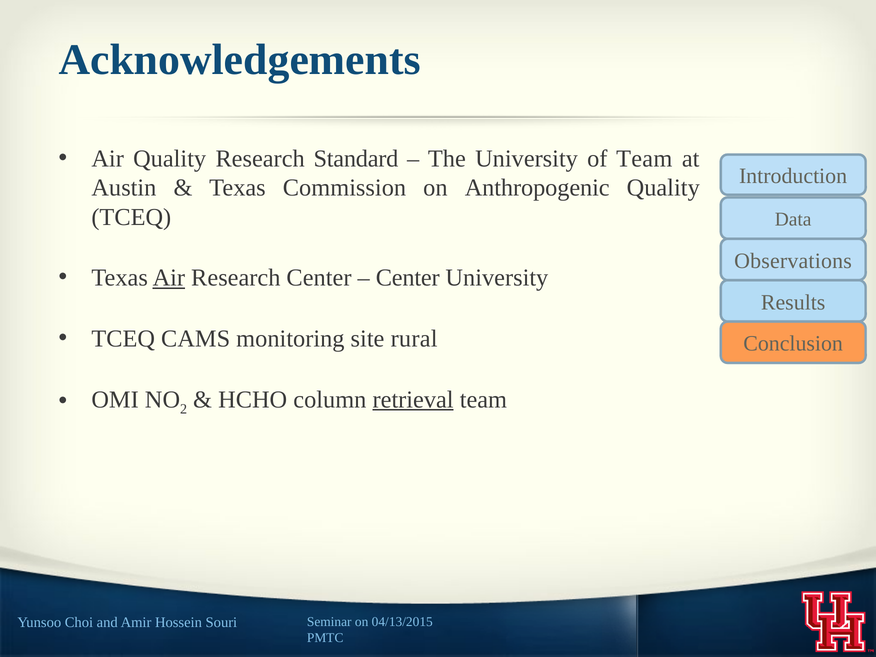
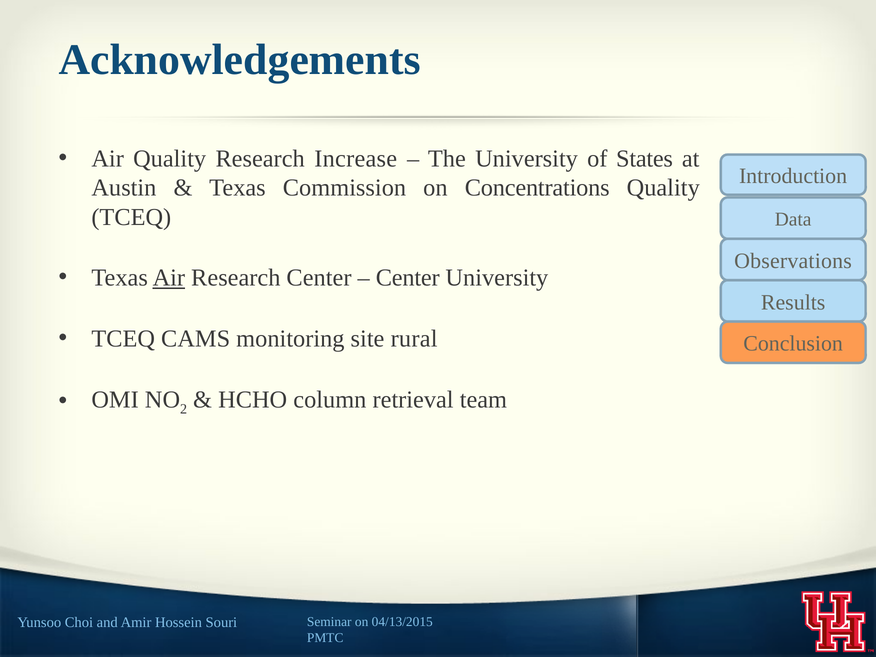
Standard: Standard -> Increase
of Team: Team -> States
Anthropogenic: Anthropogenic -> Concentrations
retrieval underline: present -> none
